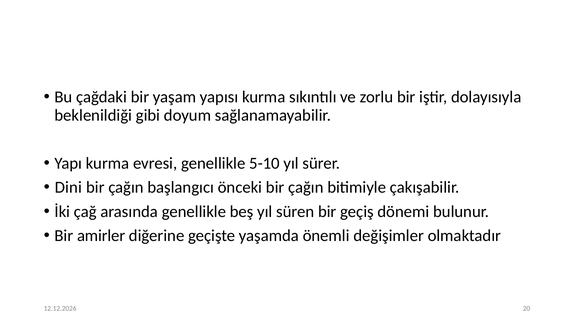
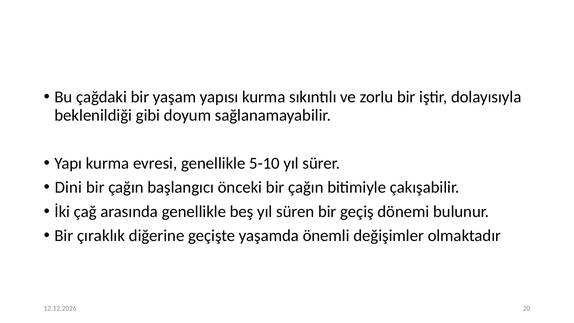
amirler: amirler -> çıraklık
